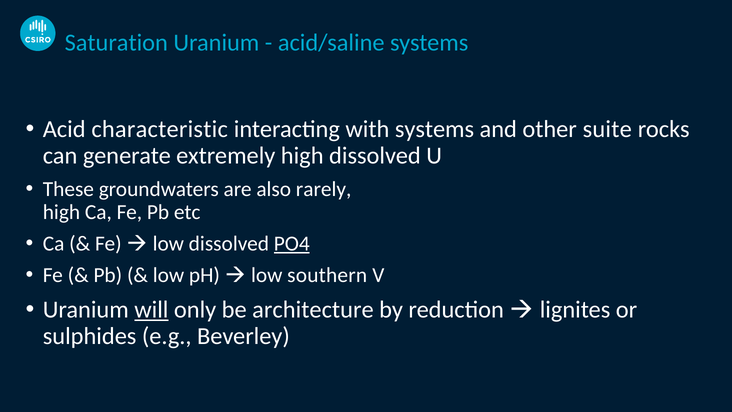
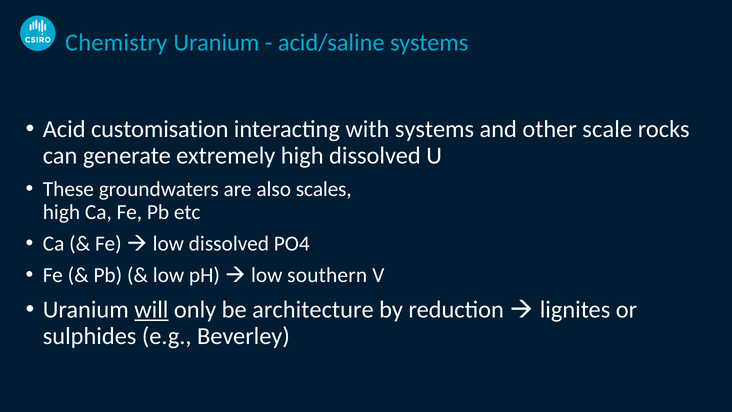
Saturation: Saturation -> Chemistry
characteristic: characteristic -> customisation
suite: suite -> scale
rarely: rarely -> scales
PO4 underline: present -> none
